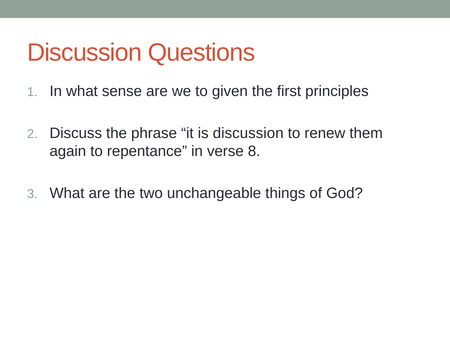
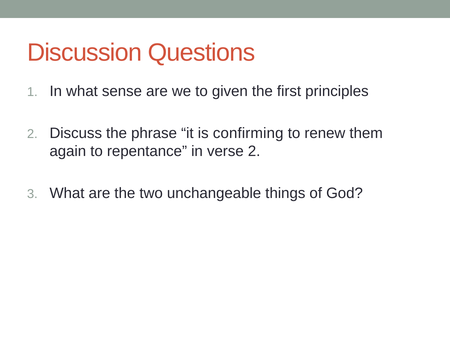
is discussion: discussion -> confirming
verse 8: 8 -> 2
